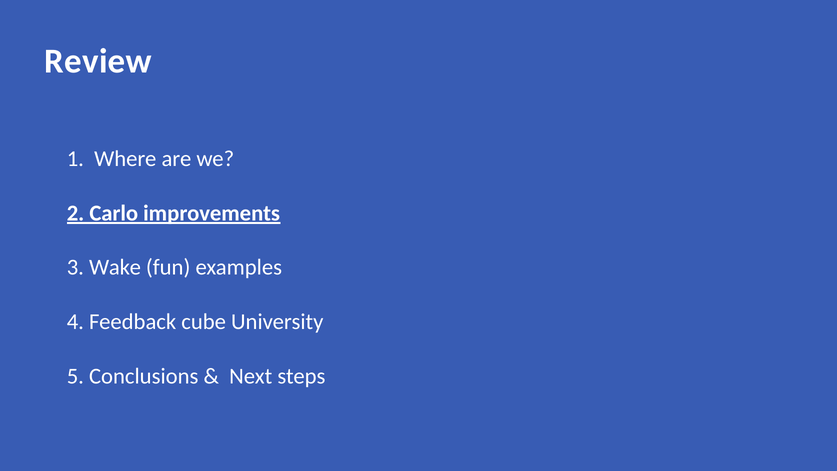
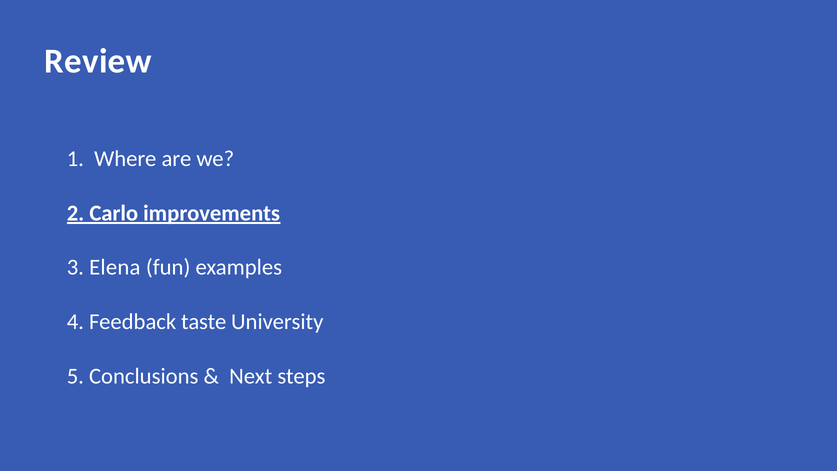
Wake: Wake -> Elena
cube: cube -> taste
